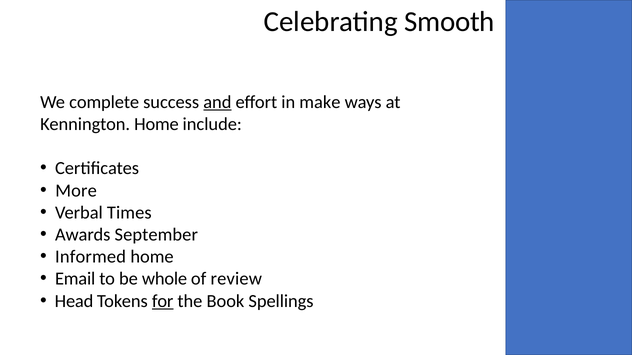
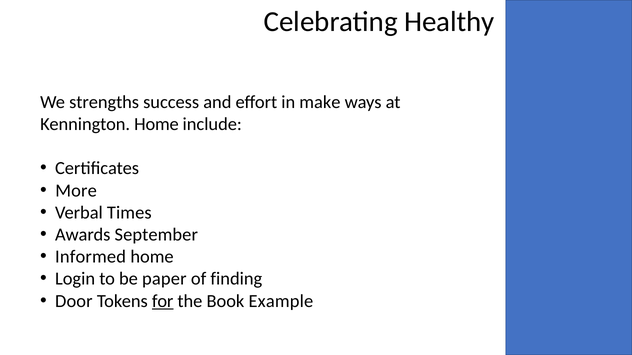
Smooth: Smooth -> Healthy
complete: complete -> strengths
and underline: present -> none
Email: Email -> Login
whole: whole -> paper
review: review -> finding
Head: Head -> Door
Spellings: Spellings -> Example
